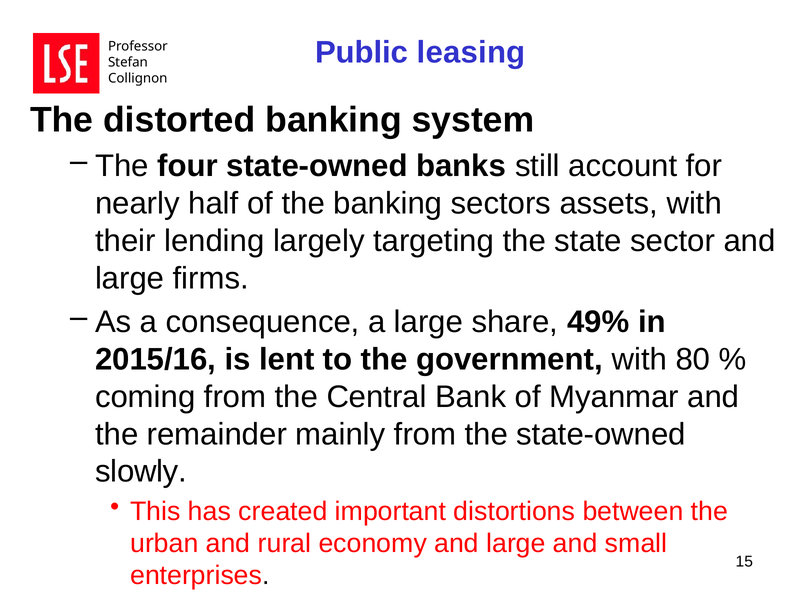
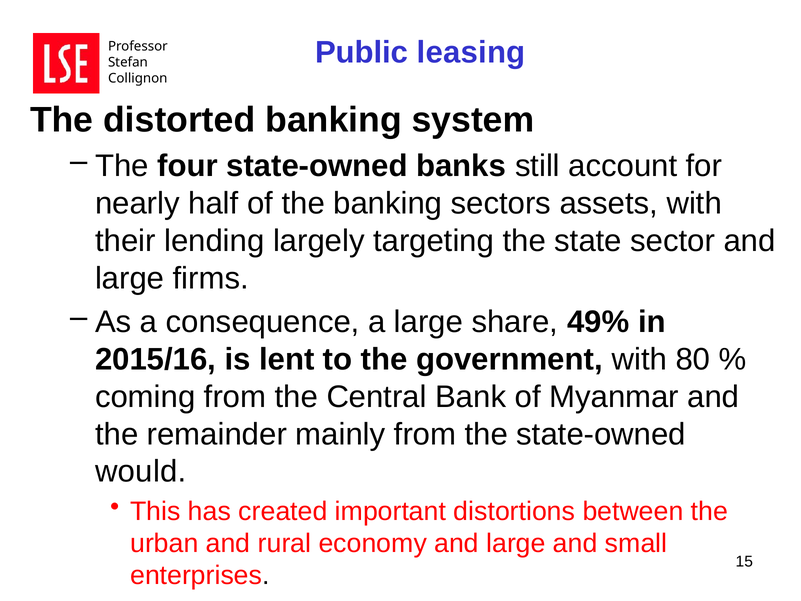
slowly: slowly -> would
